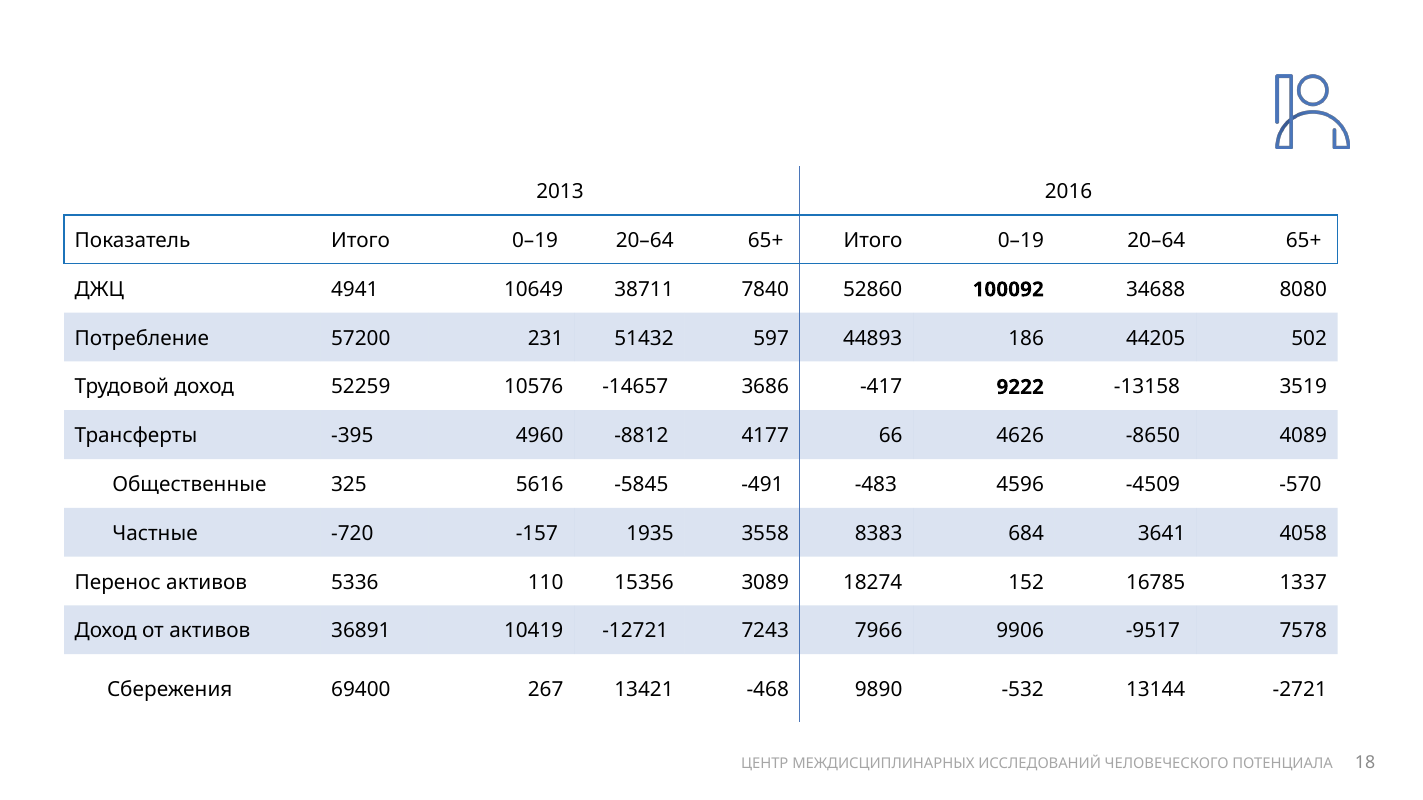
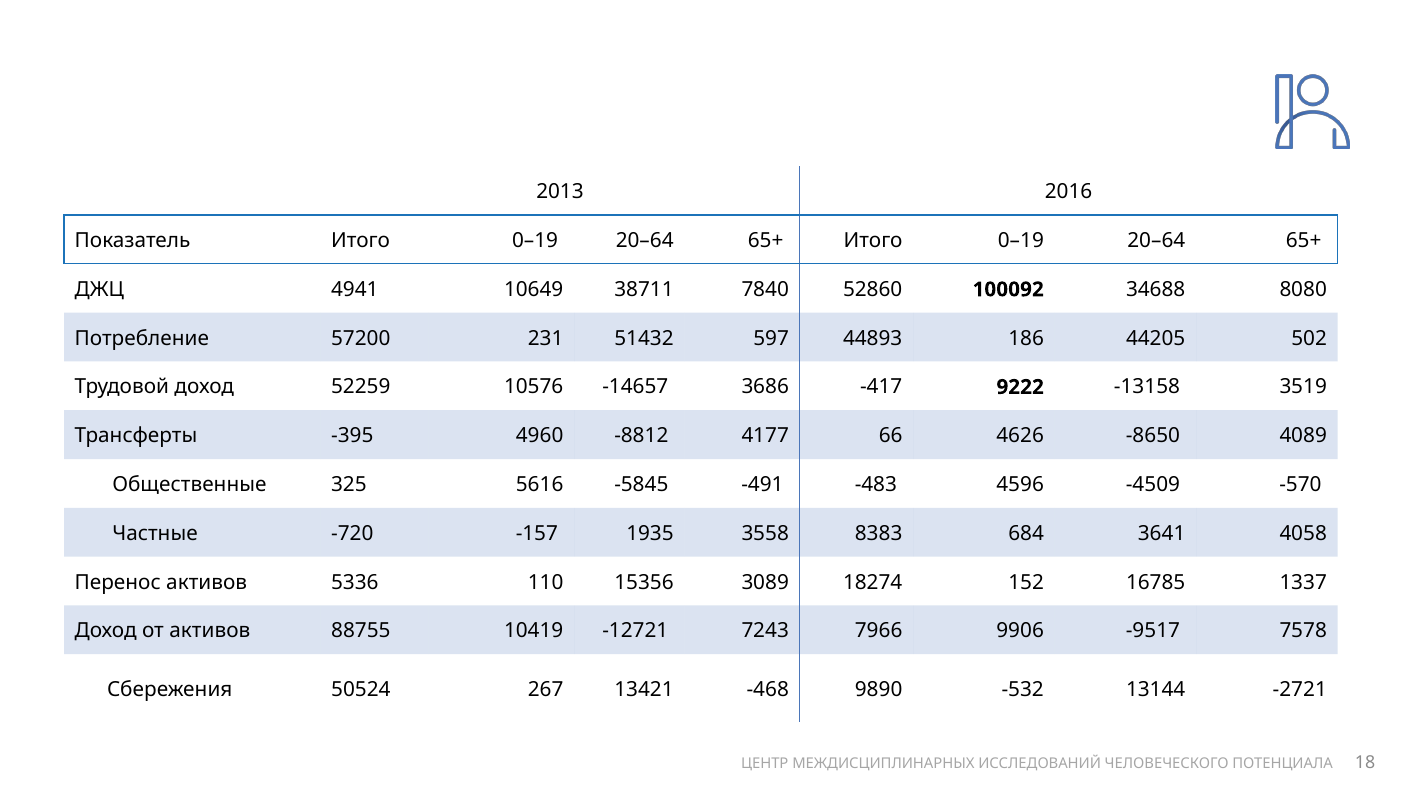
36891: 36891 -> 88755
69400: 69400 -> 50524
